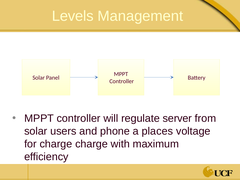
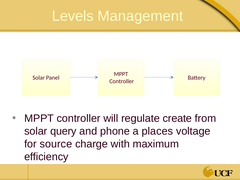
server: server -> create
users: users -> query
for charge: charge -> source
